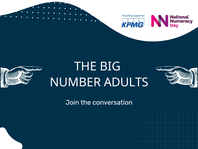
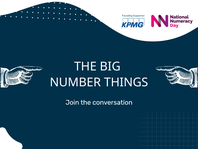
ADULTS: ADULTS -> THINGS
